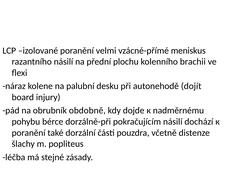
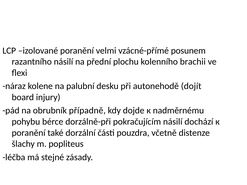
meniskus: meniskus -> posunem
obdobně: obdobně -> případně
